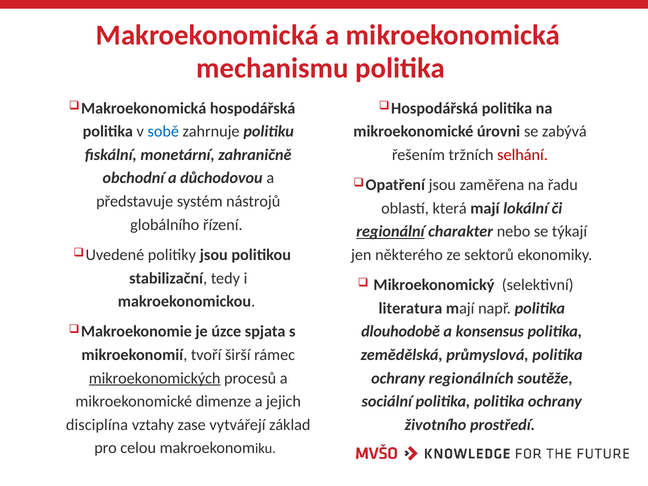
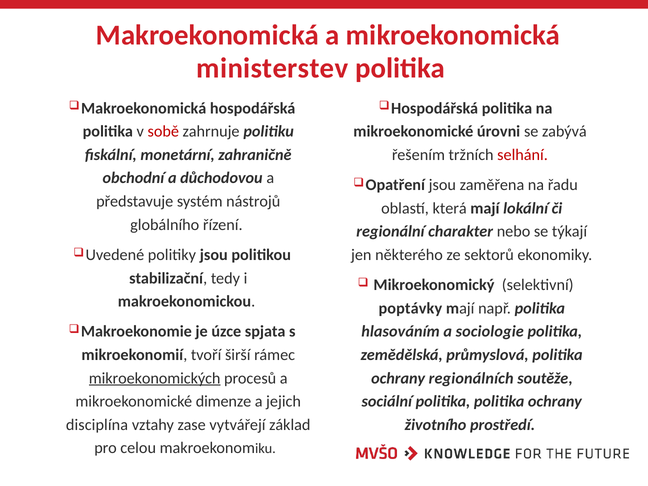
mechanismu: mechanismu -> ministerstev
sobě colour: blue -> red
regionální underline: present -> none
literatura: literatura -> poptávky
dlouhodobě: dlouhodobě -> hlasováním
konsensus: konsensus -> sociologie
